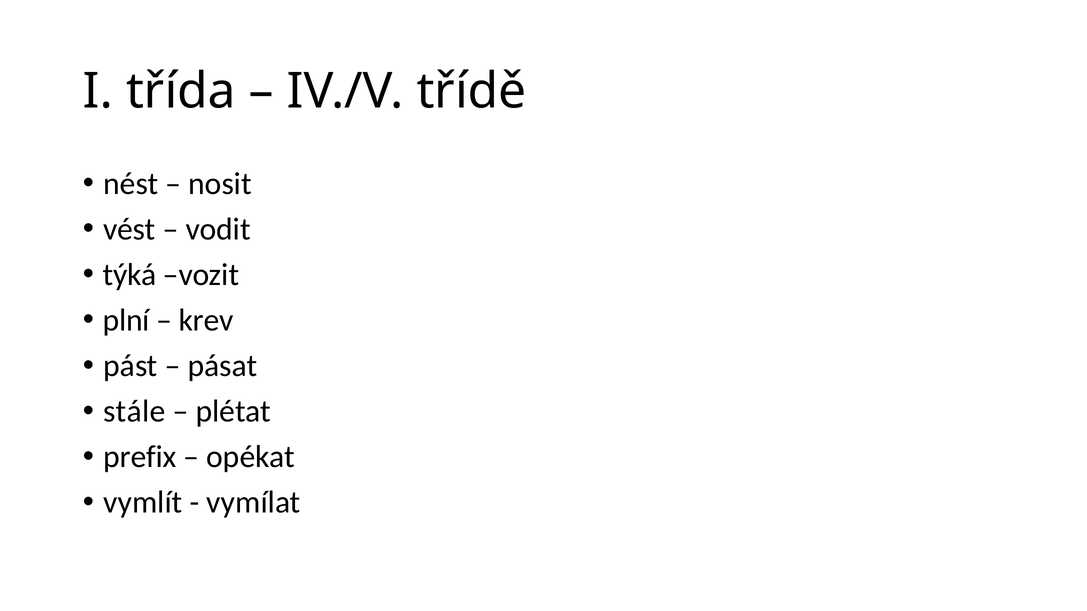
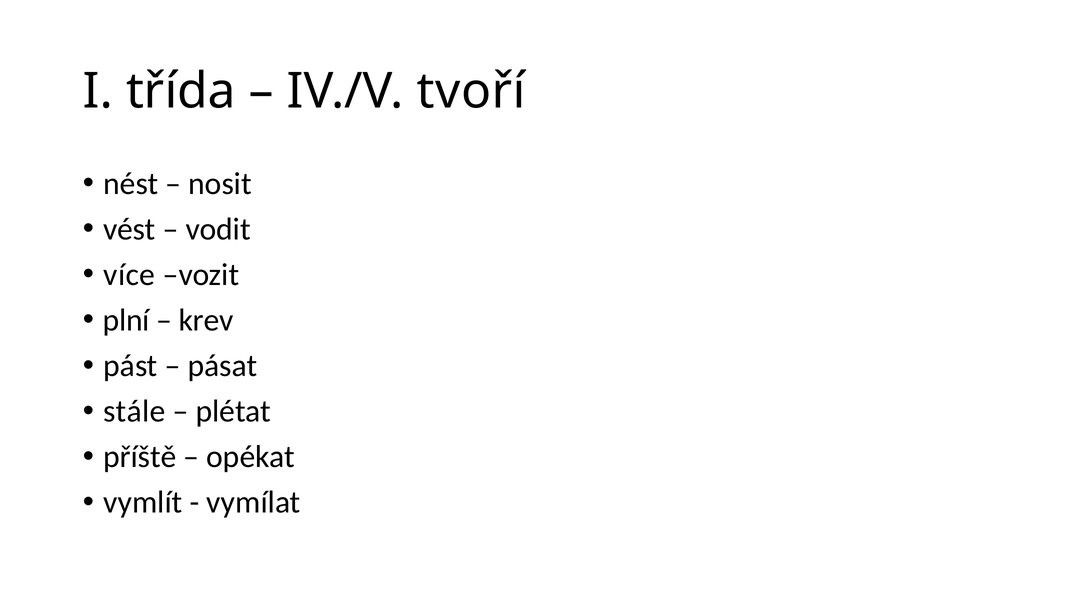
třídě: třídě -> tvoří
týká: týká -> více
prefix: prefix -> příště
